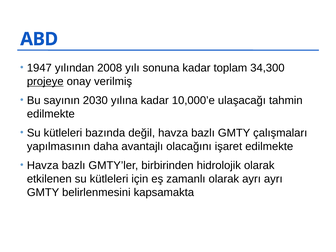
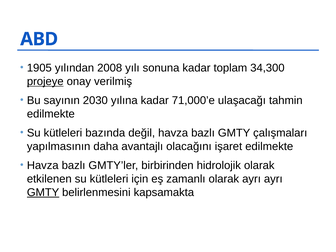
1947: 1947 -> 1905
10,000’e: 10,000’e -> 71,000’e
GMTY at (43, 192) underline: none -> present
